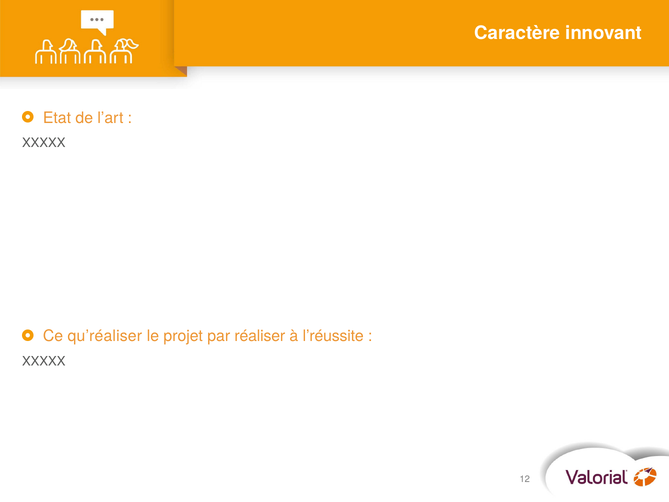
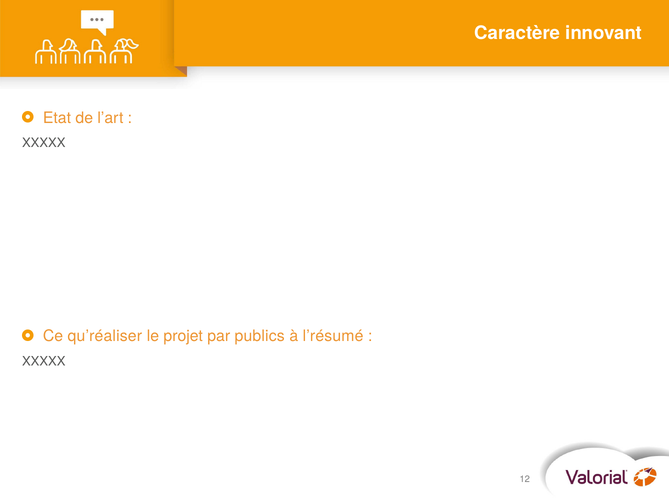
réaliser: réaliser -> publics
l’réussite: l’réussite -> l’résumé
